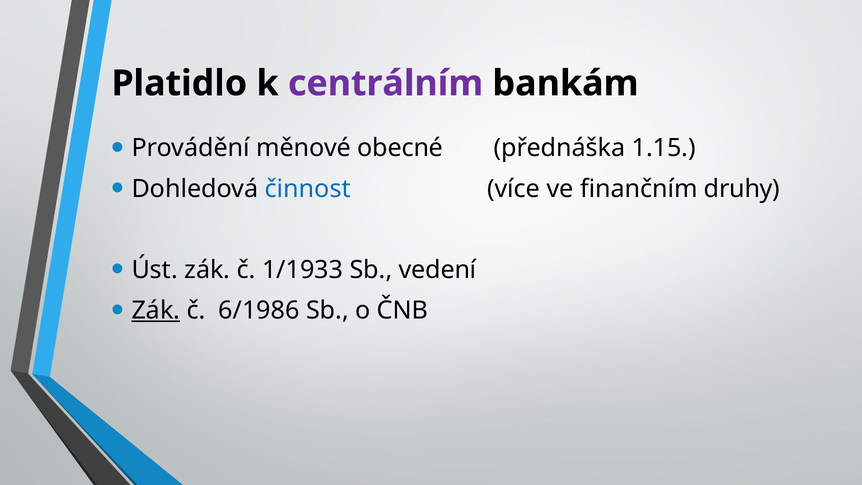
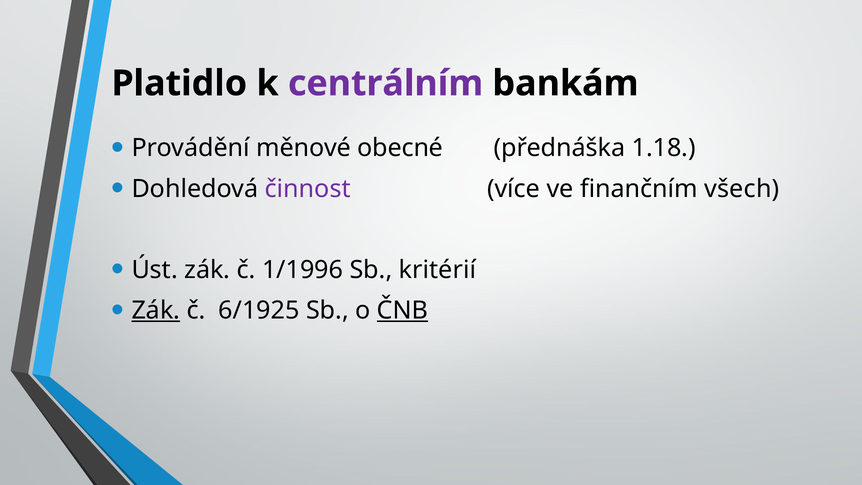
1.15: 1.15 -> 1.18
činnost colour: blue -> purple
druhy: druhy -> všech
1/1933: 1/1933 -> 1/1996
vedení: vedení -> kritérií
6/1986: 6/1986 -> 6/1925
ČNB underline: none -> present
